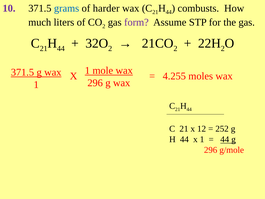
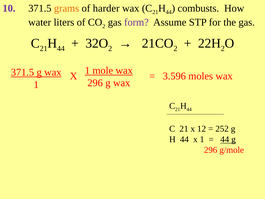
grams colour: blue -> orange
much: much -> water
4.255: 4.255 -> 3.596
